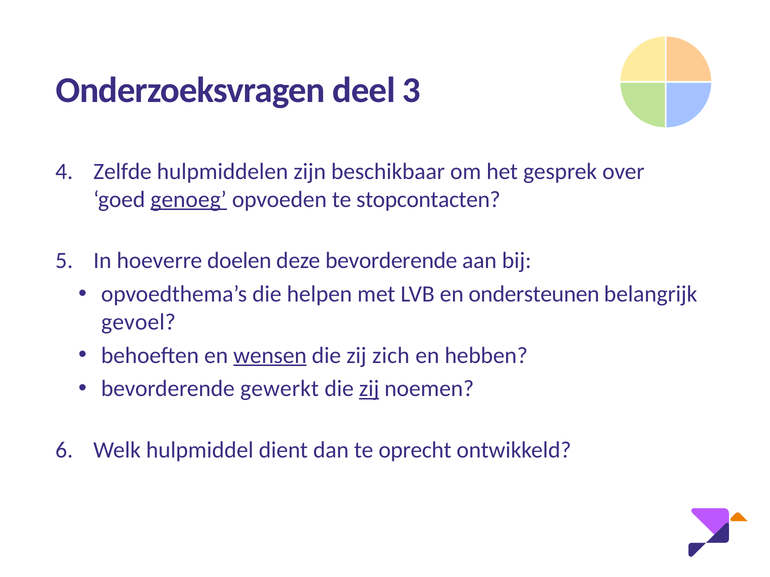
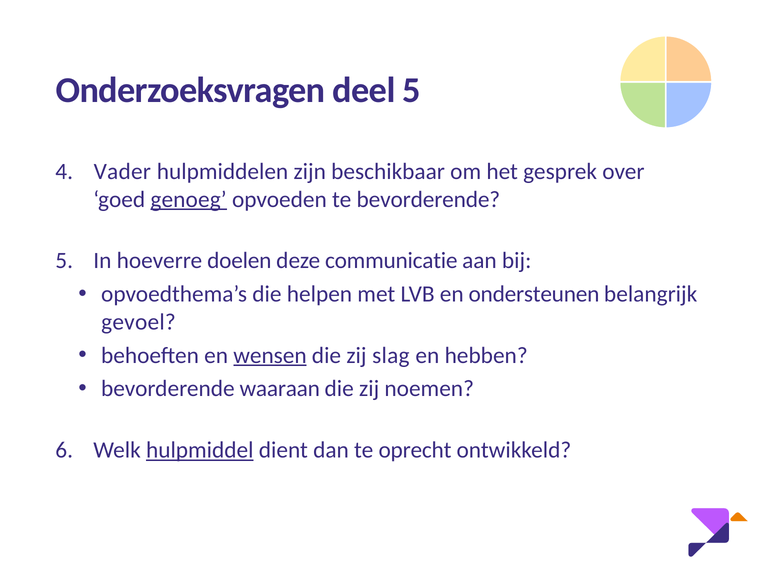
deel 3: 3 -> 5
Zelfde: Zelfde -> Vader
te stopcontacten: stopcontacten -> bevorderende
deze bevorderende: bevorderende -> communicatie
zich: zich -> slag
gewerkt: gewerkt -> waaraan
zij at (369, 389) underline: present -> none
hulpmiddel underline: none -> present
